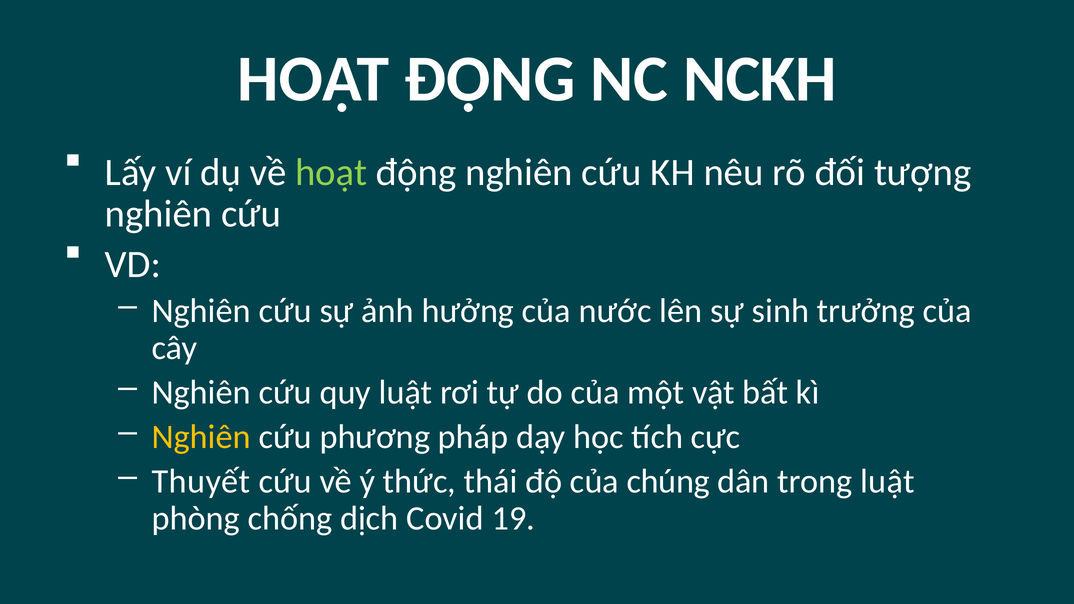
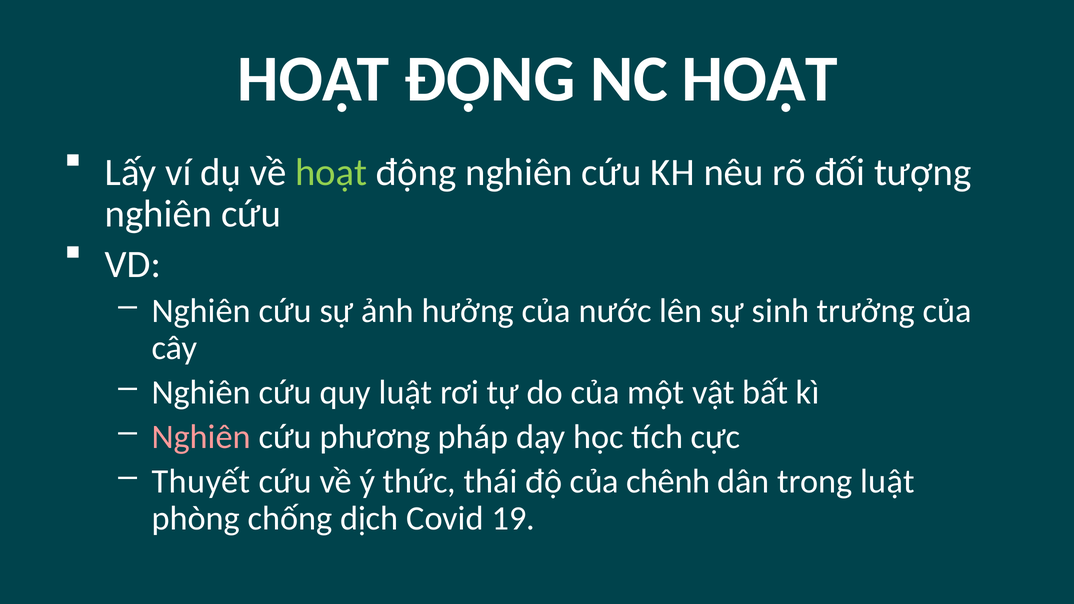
NC NCKH: NCKH -> HOẠT
Nghiên at (201, 437) colour: yellow -> pink
chúng: chúng -> chênh
